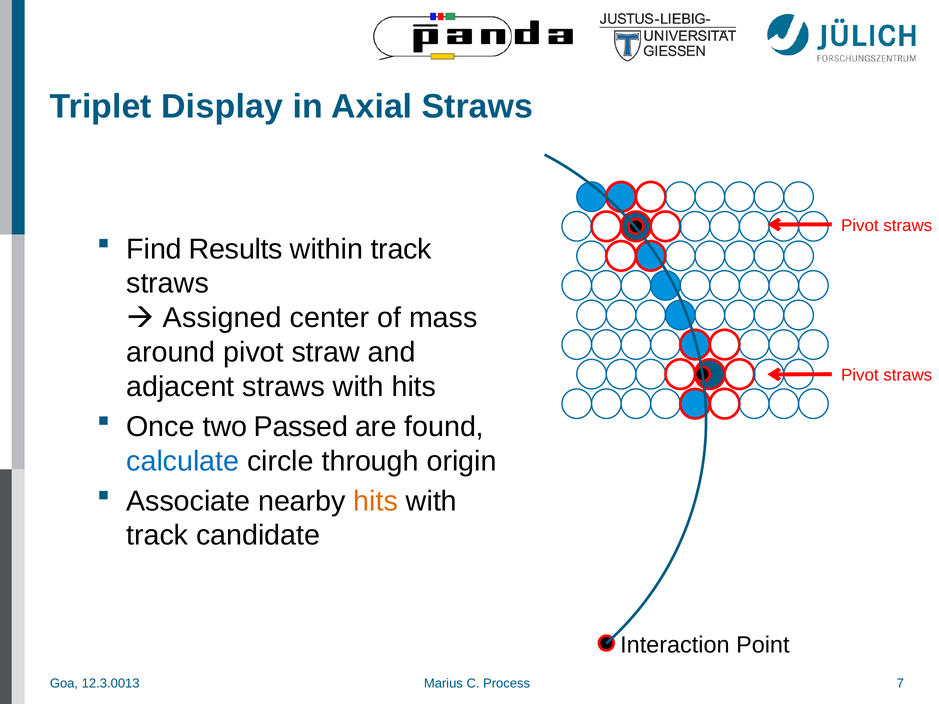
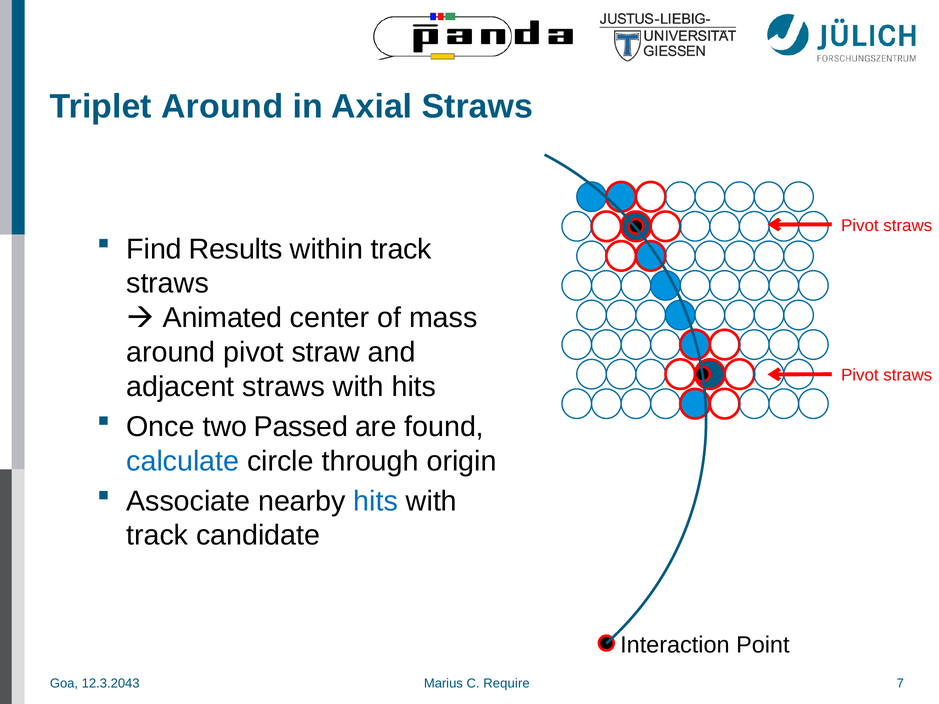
Triplet Display: Display -> Around
Assigned: Assigned -> Animated
hits at (376, 501) colour: orange -> blue
12.3.0013: 12.3.0013 -> 12.3.2043
Process: Process -> Require
